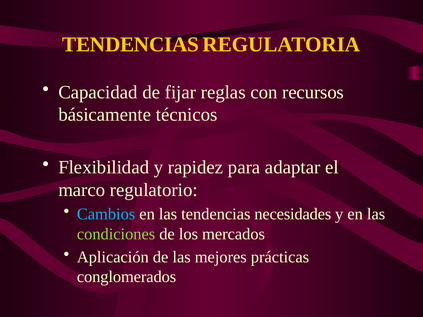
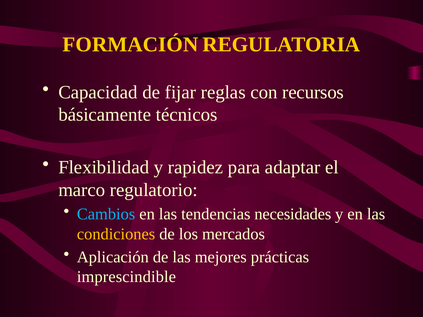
TENDENCIAS at (131, 44): TENDENCIAS -> FORMACIÓN
condiciones colour: light green -> yellow
conglomerados: conglomerados -> imprescindible
